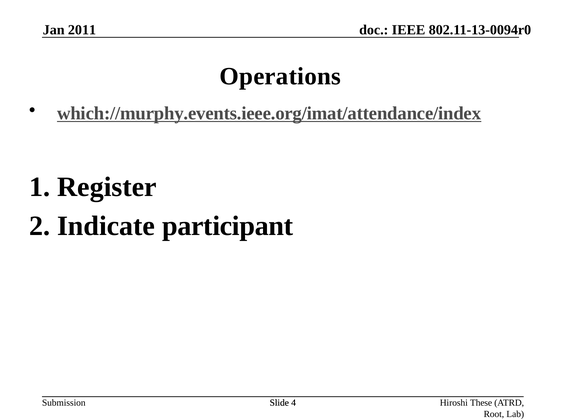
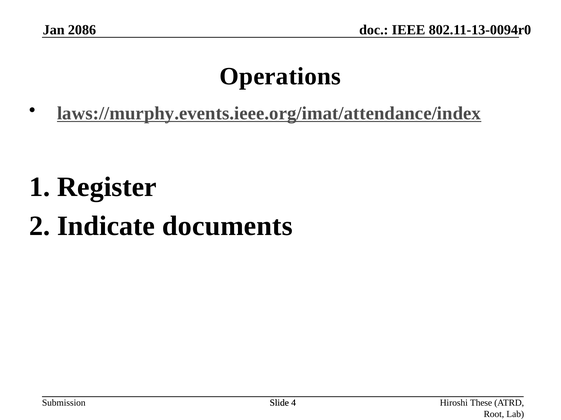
2011: 2011 -> 2086
which://murphy.events.ieee.org/imat/attendance/index: which://murphy.events.ieee.org/imat/attendance/index -> laws://murphy.events.ieee.org/imat/attendance/index
participant: participant -> documents
